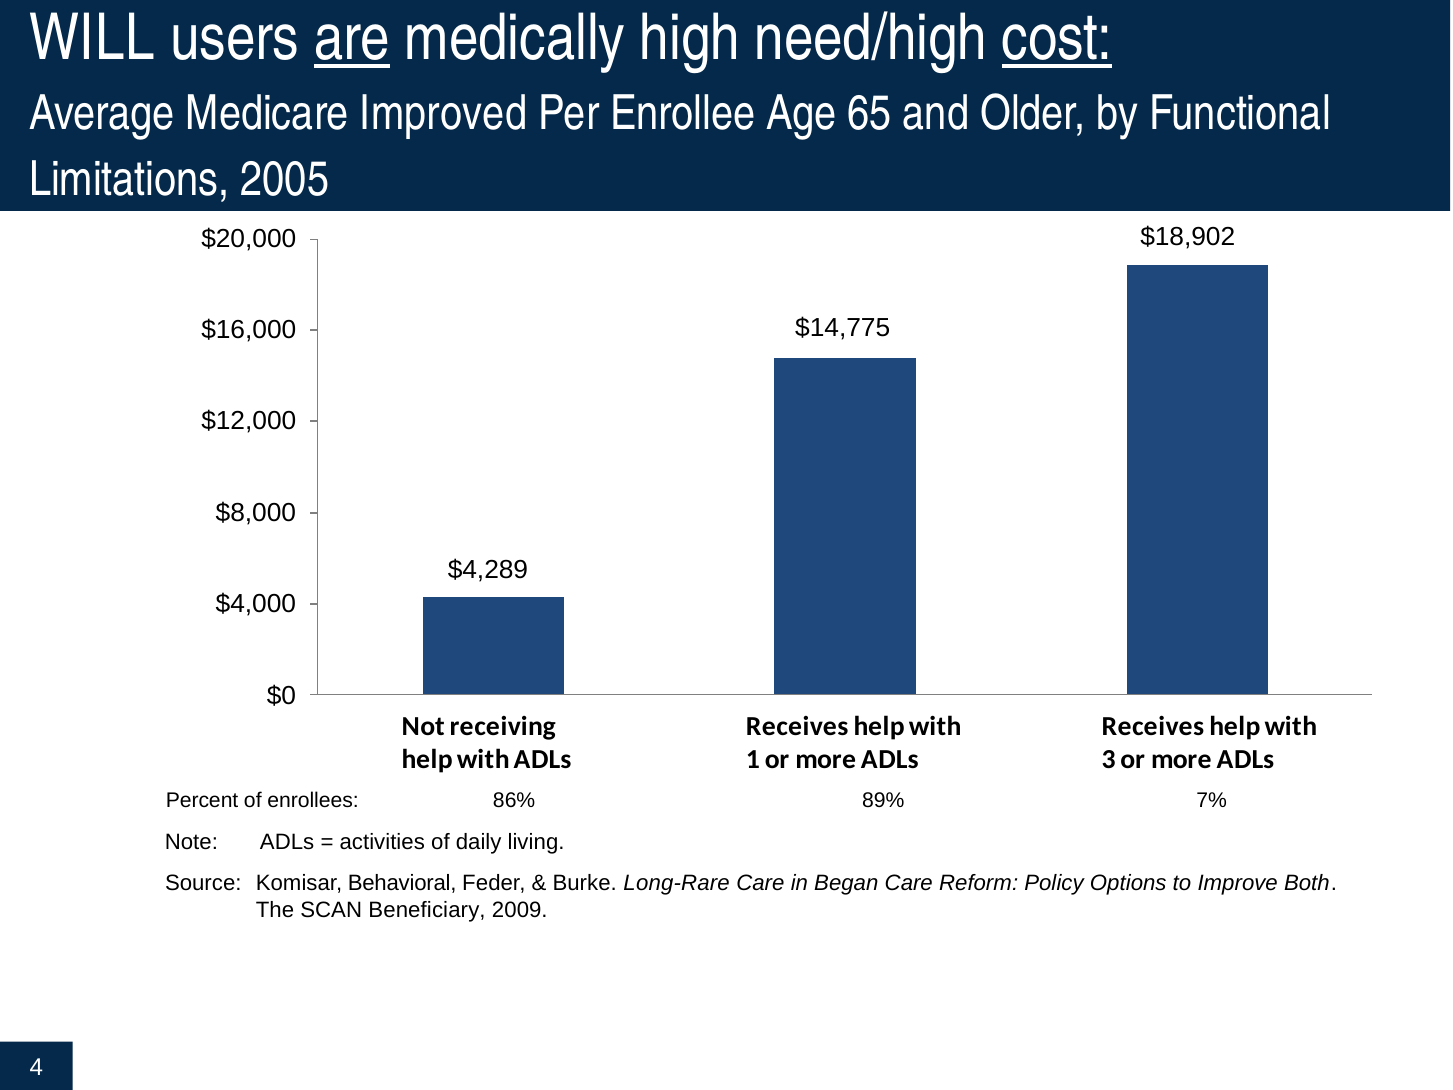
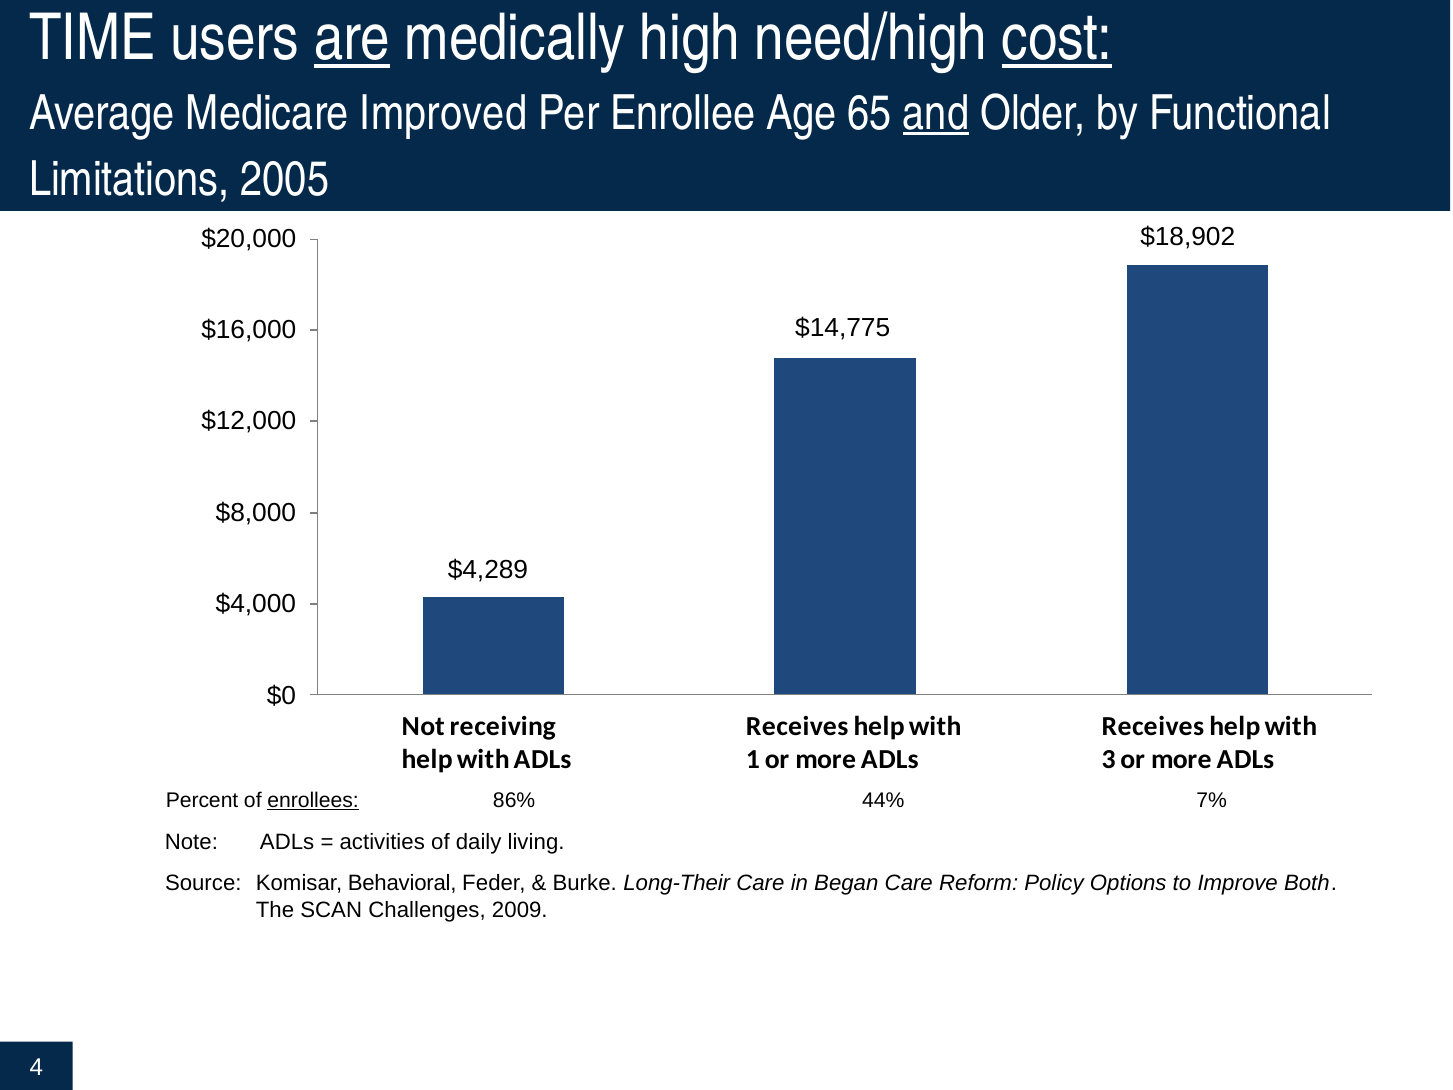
WILL: WILL -> TIME
and underline: none -> present
enrollees underline: none -> present
89%: 89% -> 44%
Long-Rare: Long-Rare -> Long-Their
Beneficiary: Beneficiary -> Challenges
